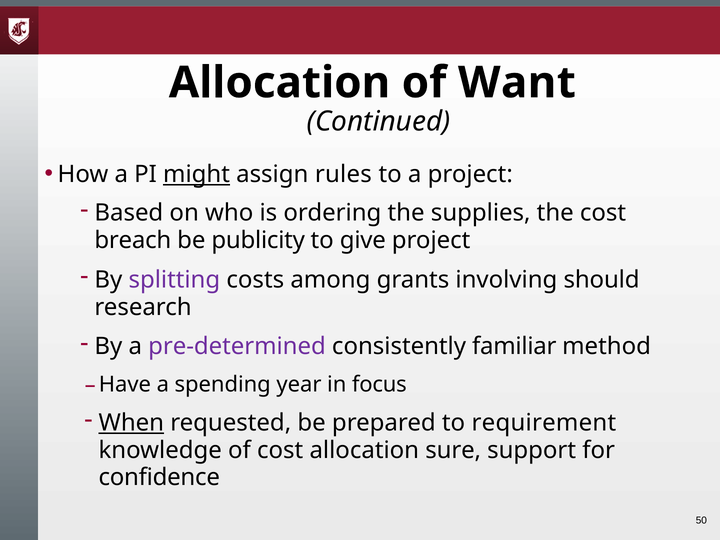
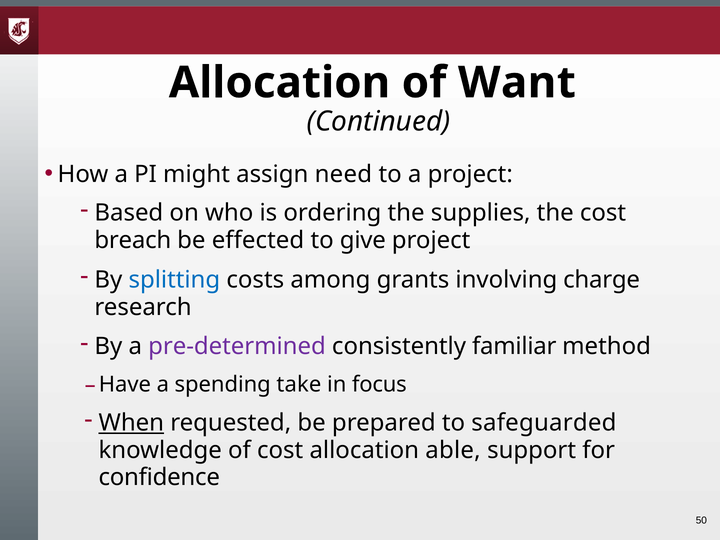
might underline: present -> none
rules: rules -> need
publicity: publicity -> effected
splitting colour: purple -> blue
should: should -> charge
year: year -> take
requirement: requirement -> safeguarded
sure: sure -> able
